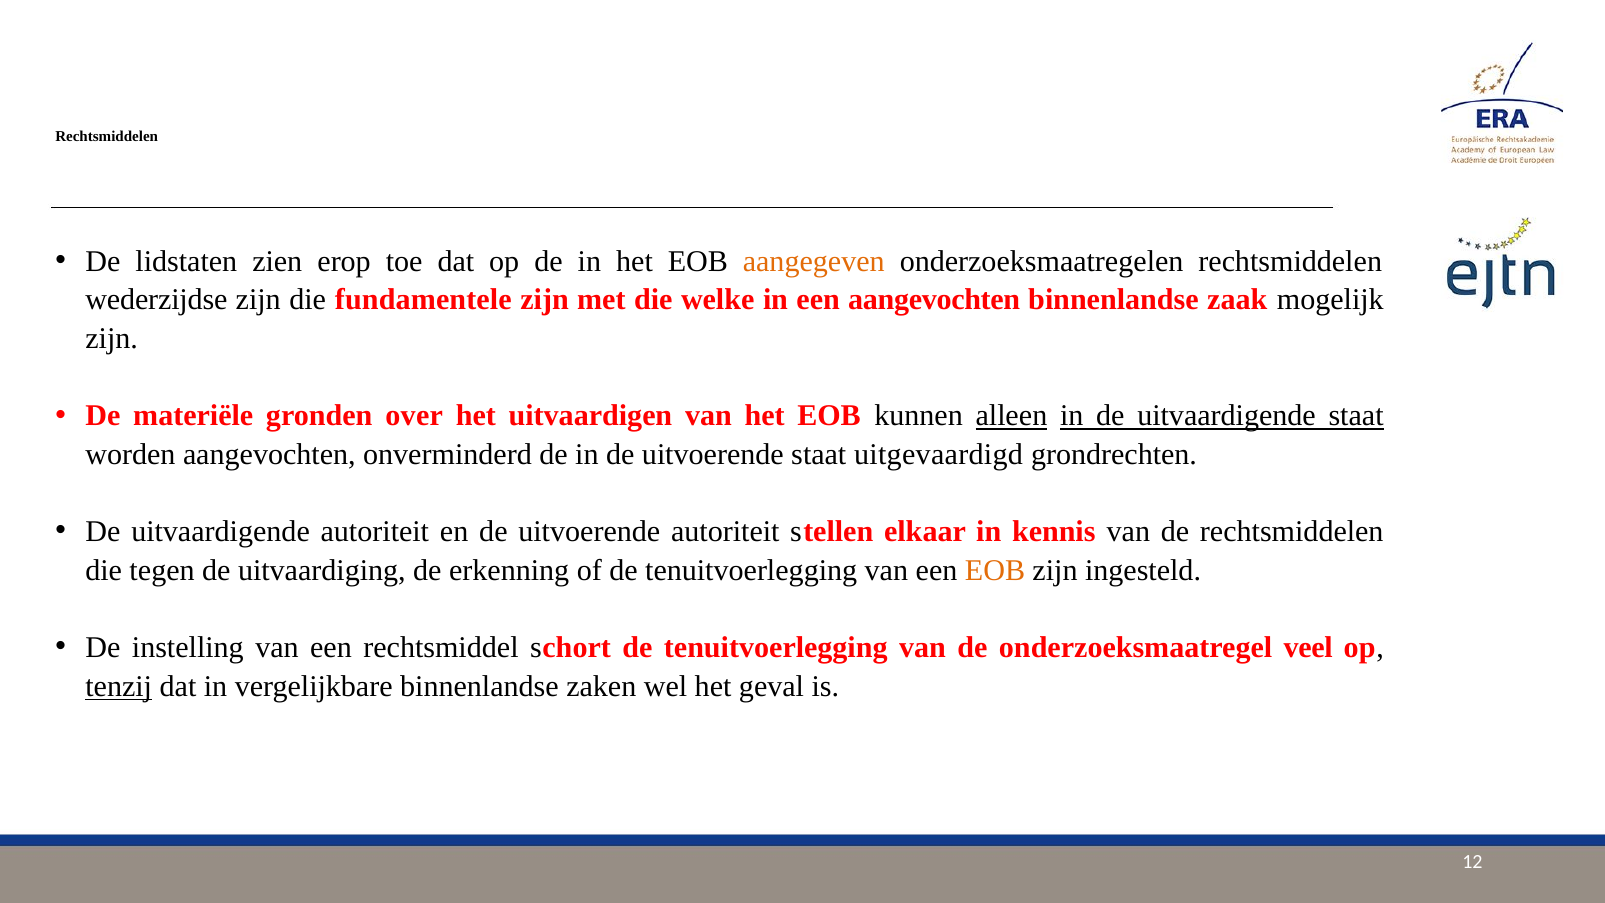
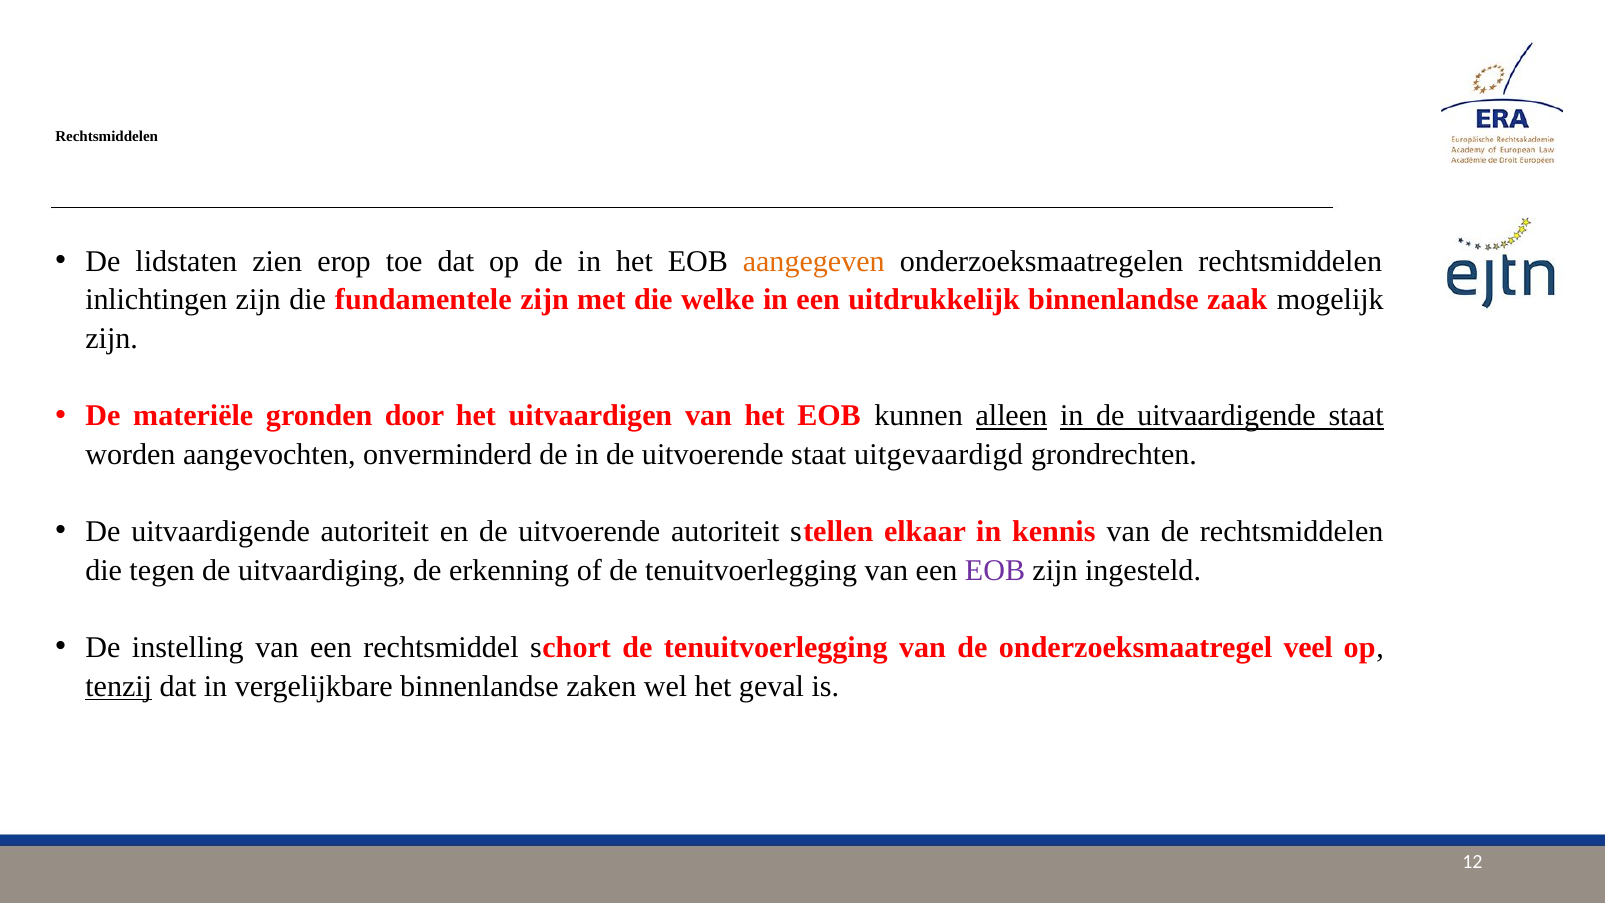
wederzijdse: wederzijdse -> inlichtingen
een aangevochten: aangevochten -> uitdrukkelijk
over: over -> door
EOB at (995, 570) colour: orange -> purple
